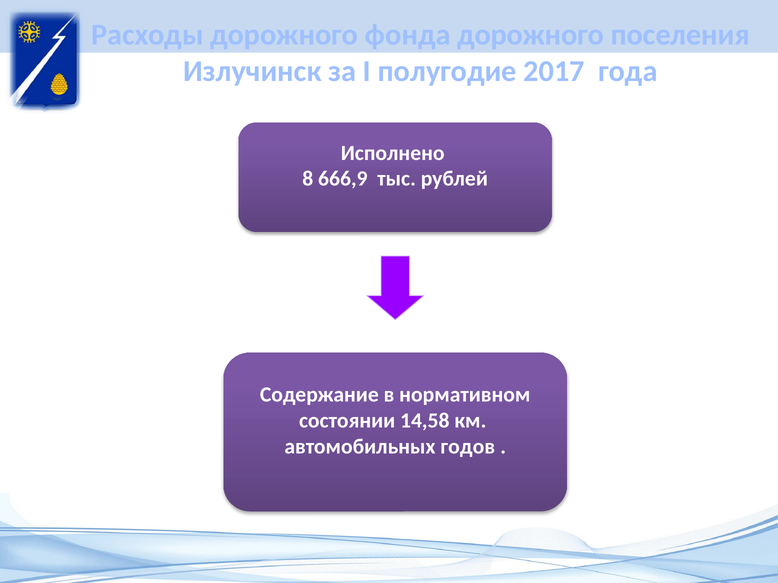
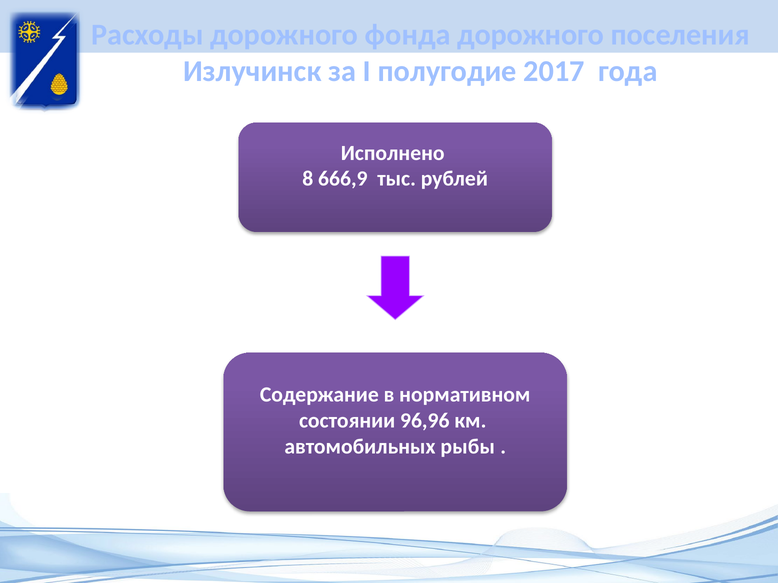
14,58: 14,58 -> 96,96
годов: годов -> рыбы
